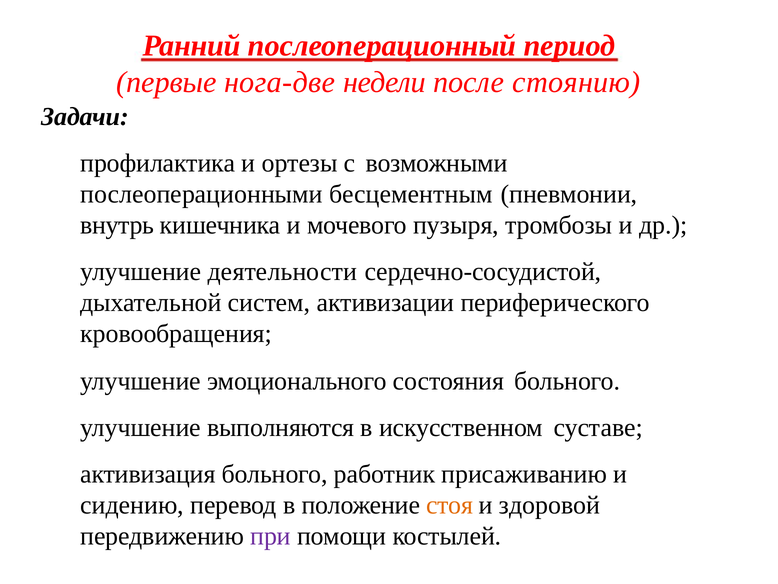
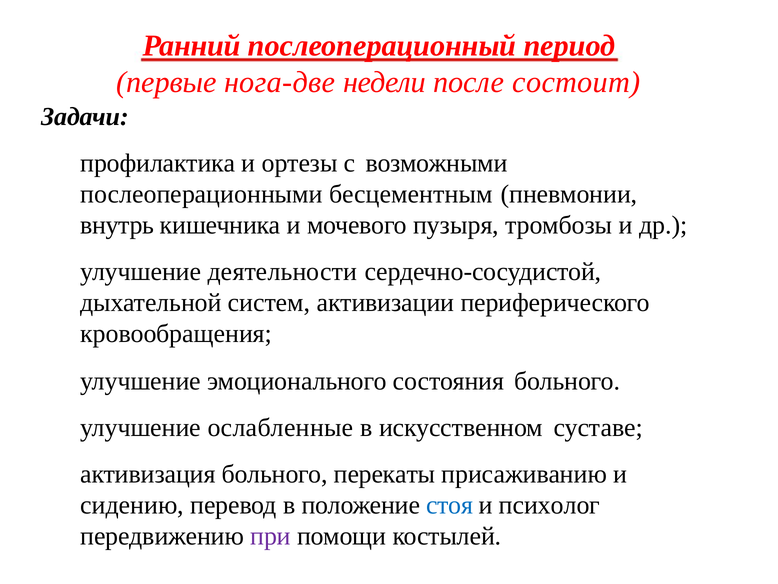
стоянию: стоянию -> состоит
выполняются: выполняются -> ослабленные
работник: работник -> перекаты
стоя colour: orange -> blue
здоровой: здоровой -> психолог
